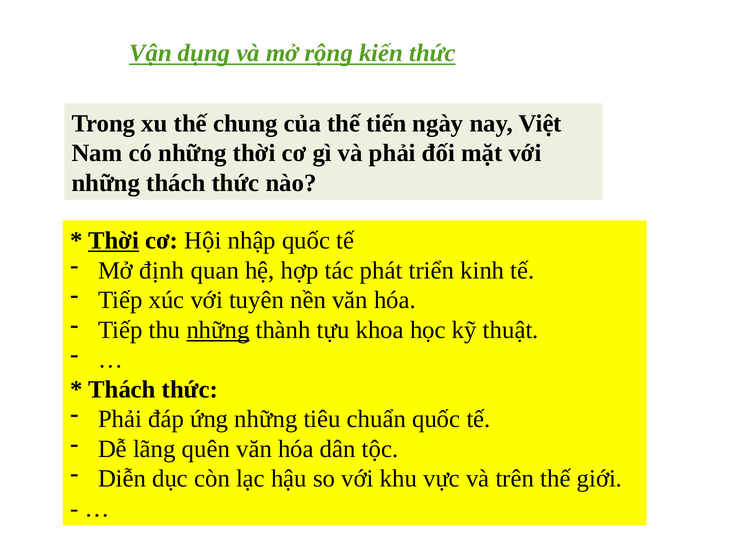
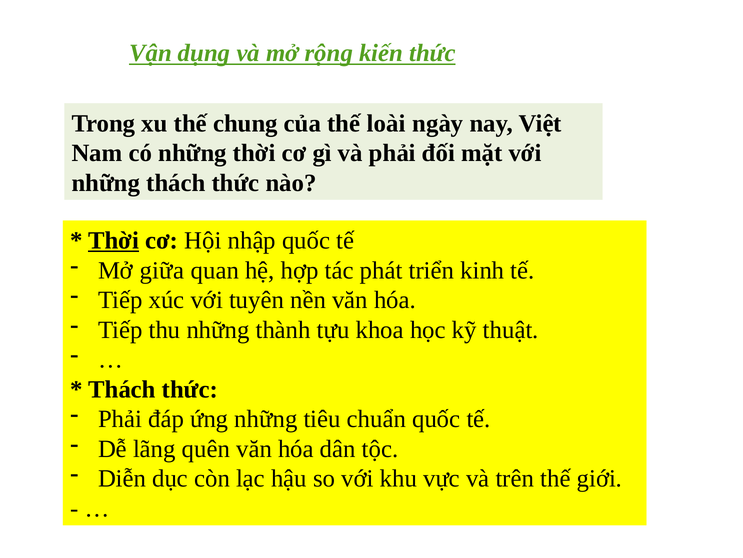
tiến: tiến -> loài
định: định -> giữa
những at (218, 330) underline: present -> none
